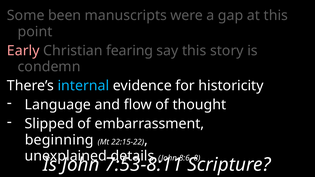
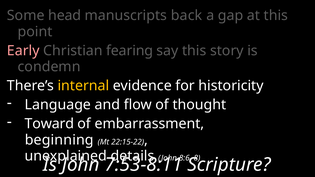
been: been -> head
were: were -> back
internal colour: light blue -> yellow
Slipped: Slipped -> Toward
